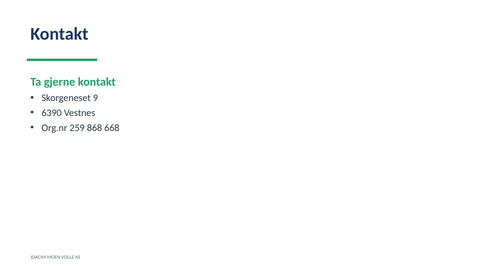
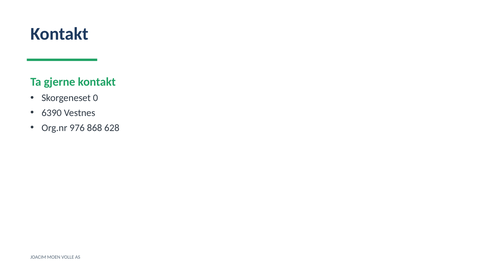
9: 9 -> 0
259: 259 -> 976
668: 668 -> 628
